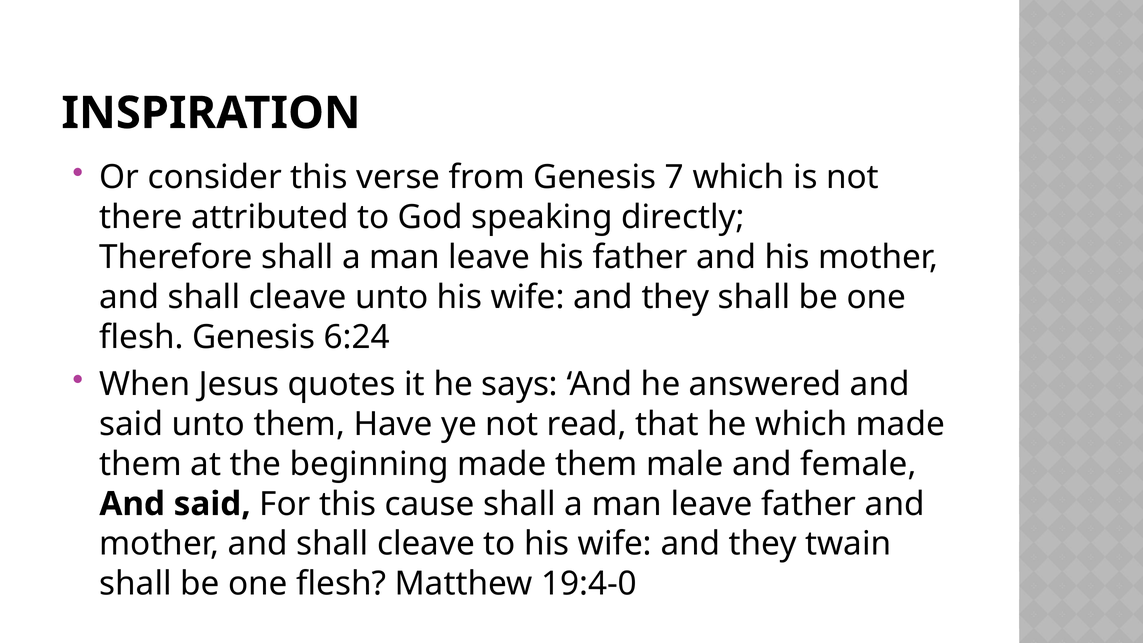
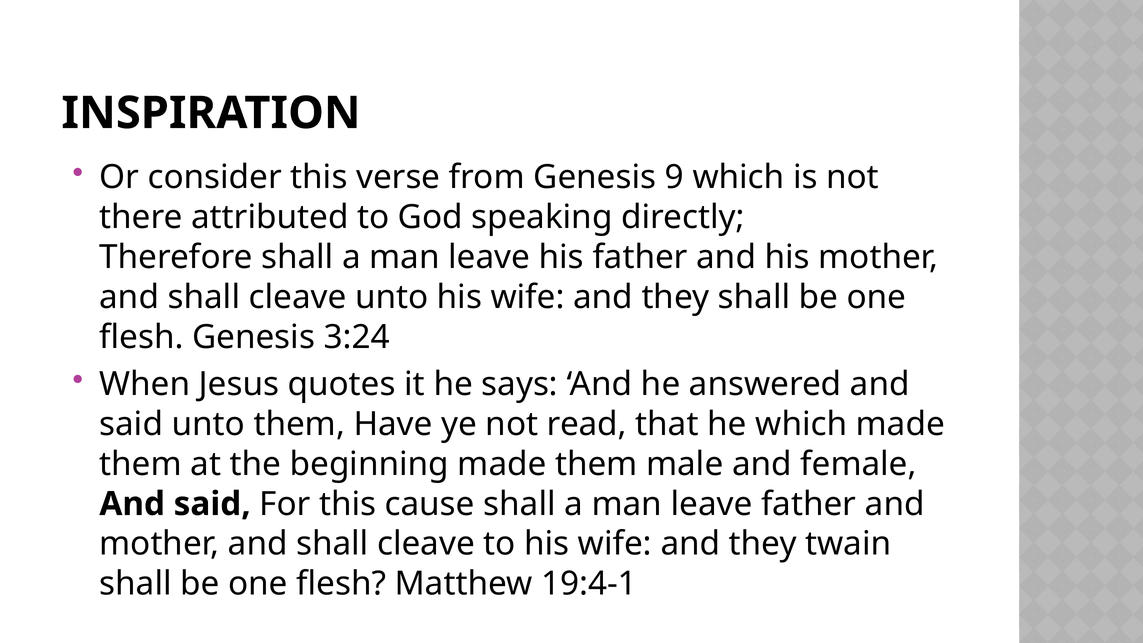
7: 7 -> 9
6:24: 6:24 -> 3:24
19:4-0: 19:4-0 -> 19:4-1
